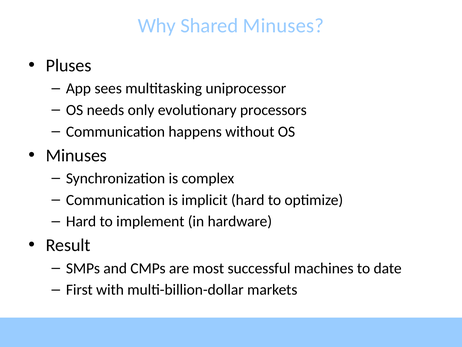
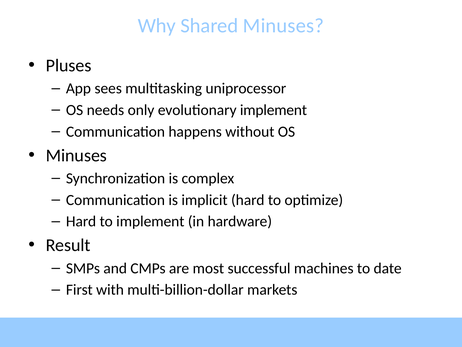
evolutionary processors: processors -> implement
